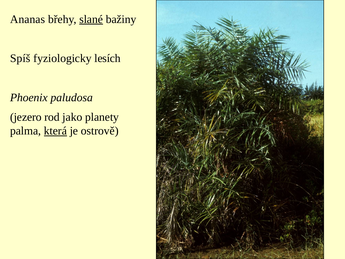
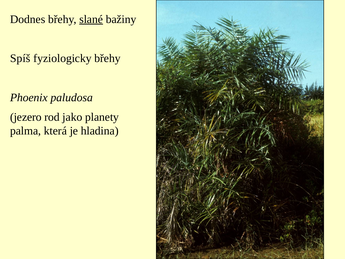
Ananas: Ananas -> Dodnes
fyziologicky lesích: lesích -> břehy
která underline: present -> none
ostrově: ostrově -> hladina
